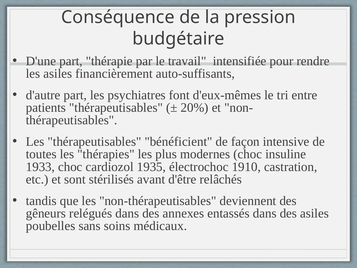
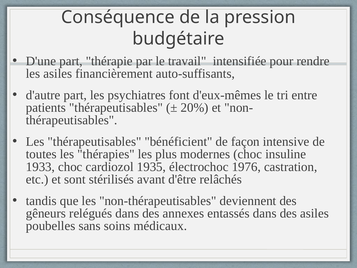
1910: 1910 -> 1976
